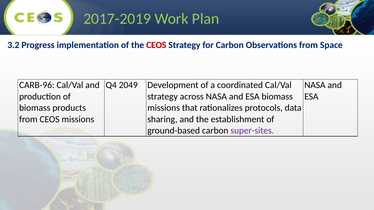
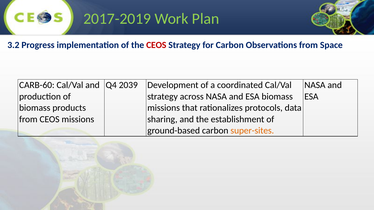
CARB-96: CARB-96 -> CARB-60
2049: 2049 -> 2039
super-sites colour: purple -> orange
